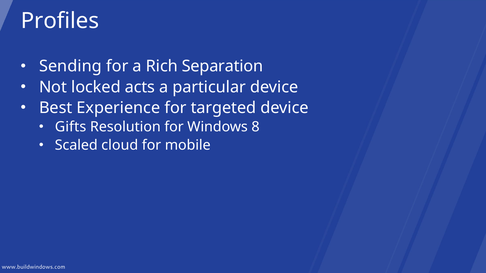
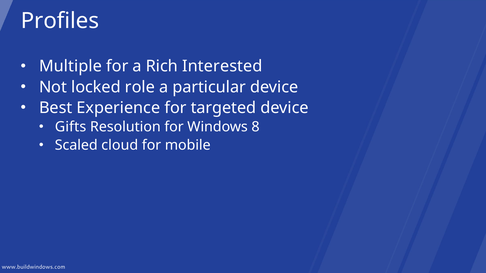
Sending: Sending -> Multiple
Separation: Separation -> Interested
acts: acts -> role
